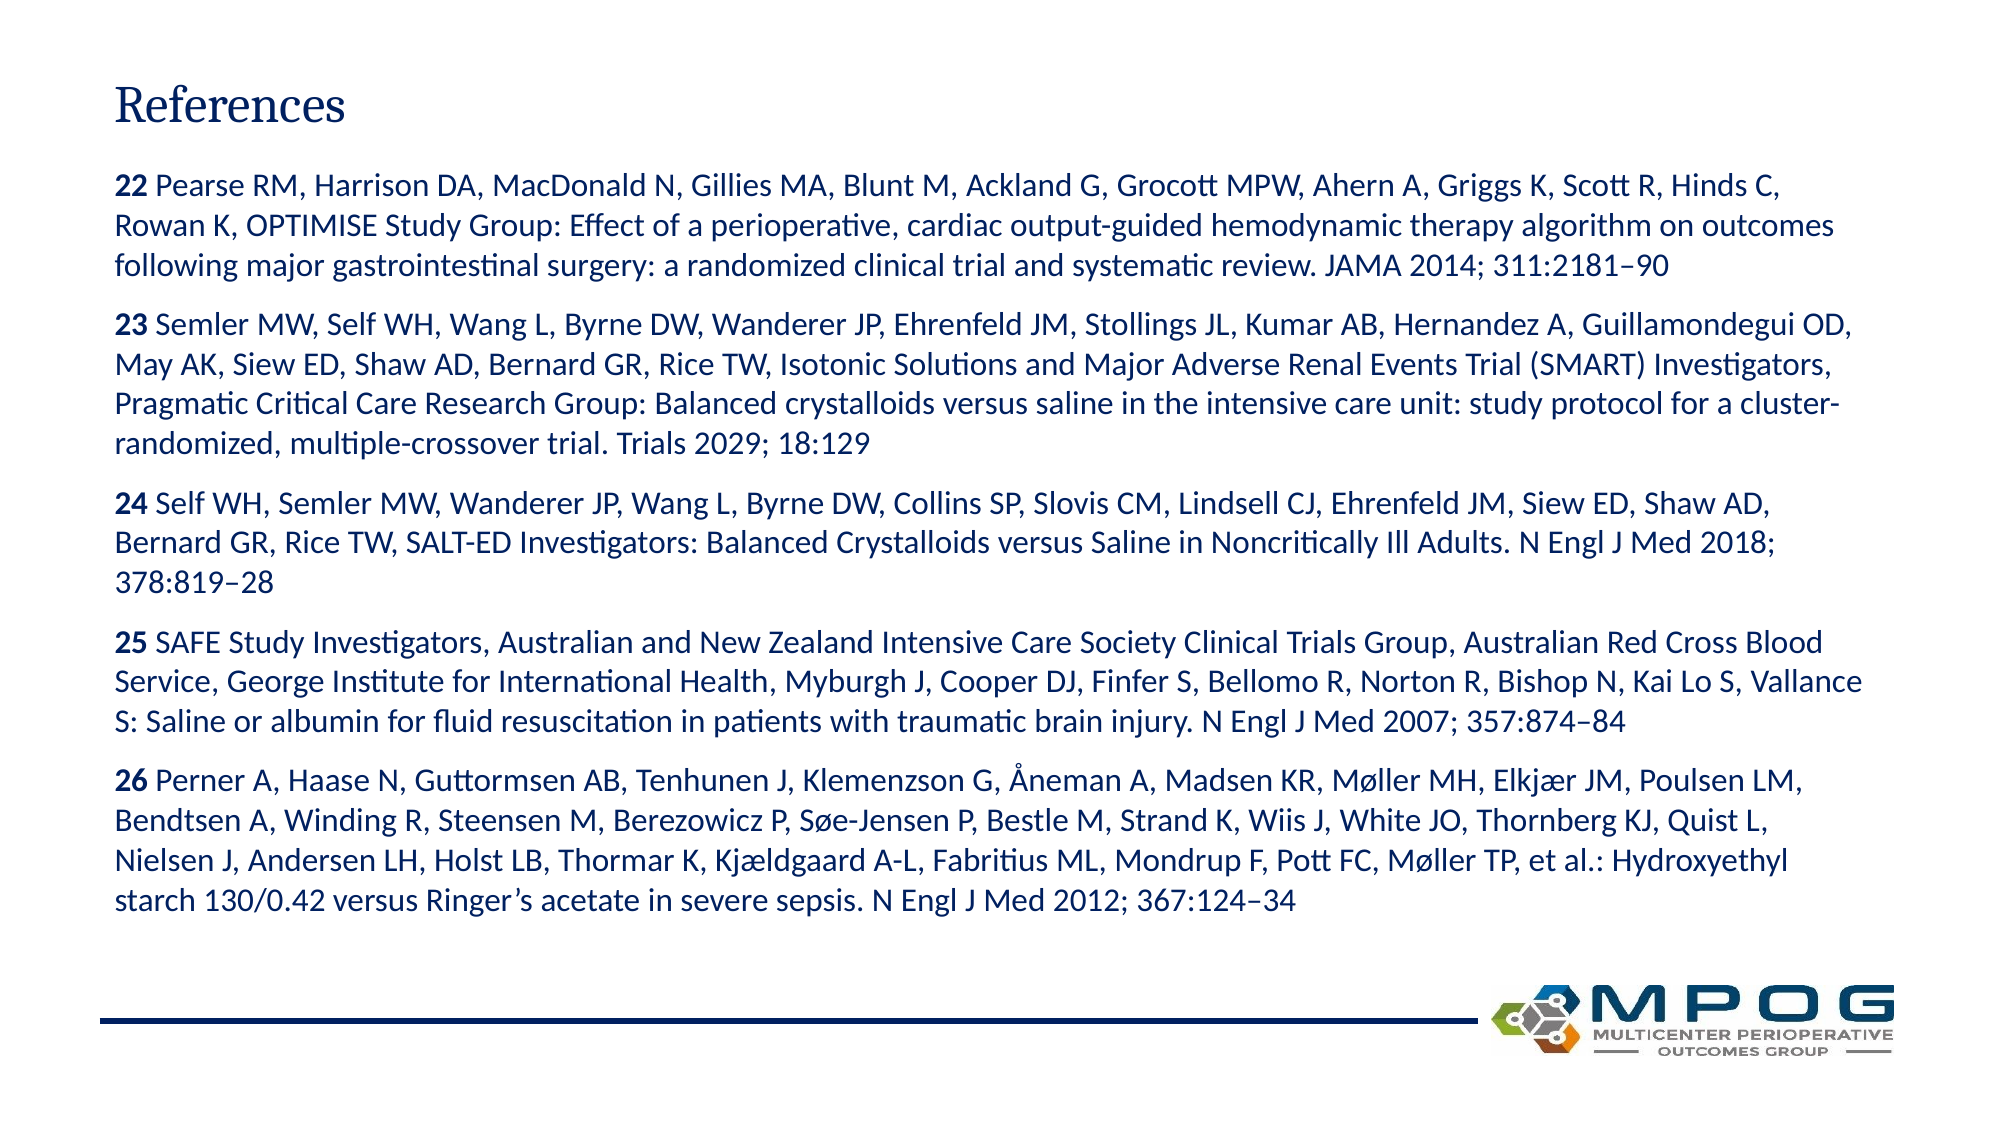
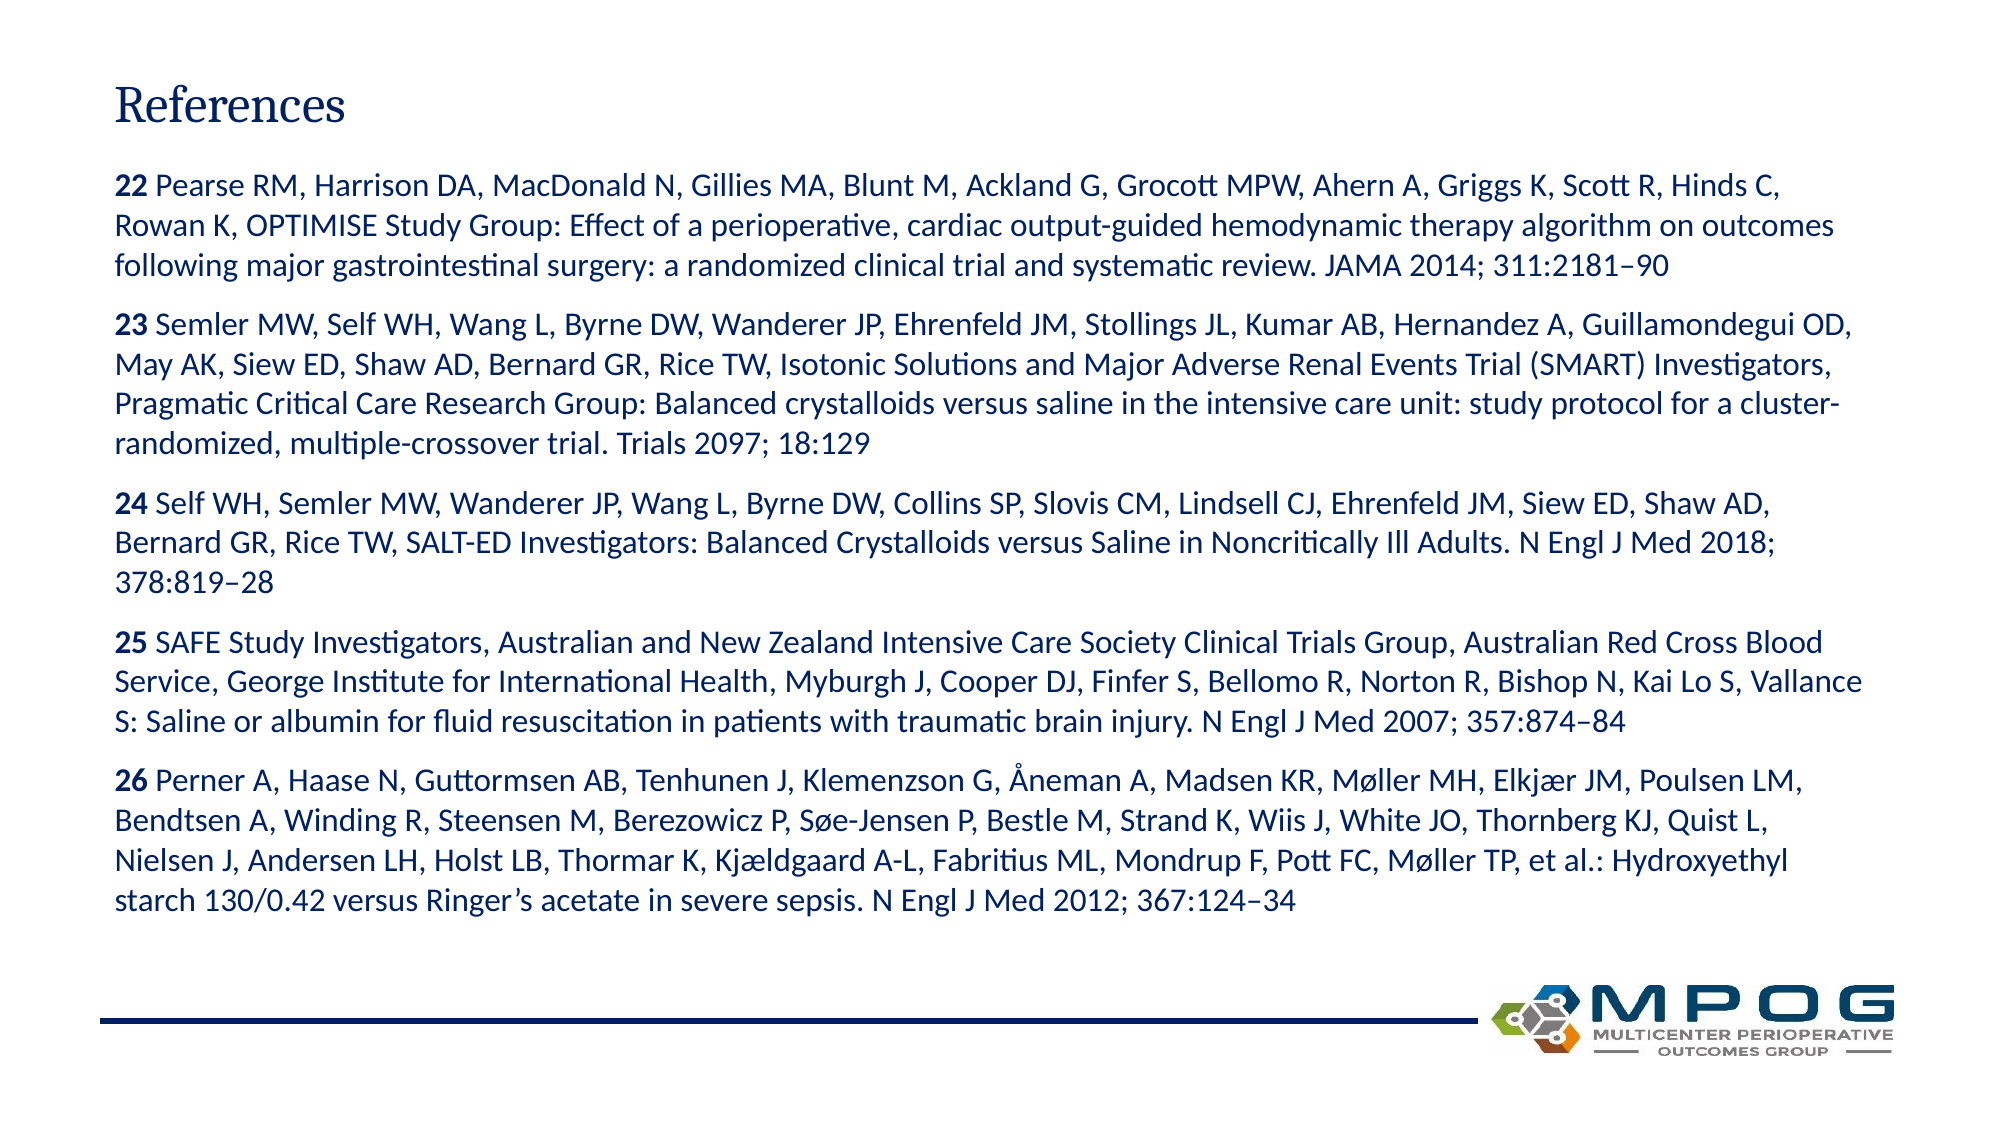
2029: 2029 -> 2097
